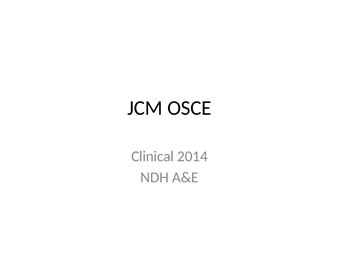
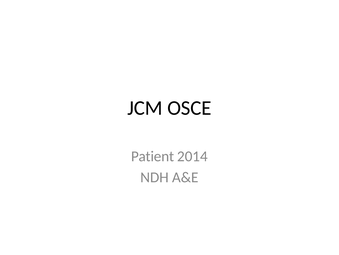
Clinical: Clinical -> Patient
